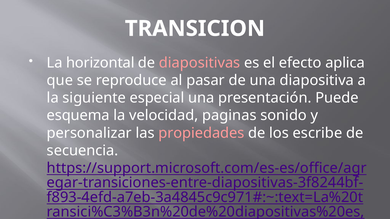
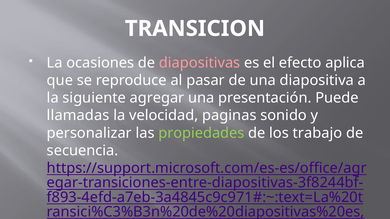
horizontal: horizontal -> ocasiones
especial: especial -> agregar
esquema: esquema -> llamadas
propiedades colour: pink -> light green
escribe: escribe -> trabajo
